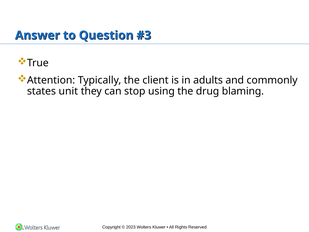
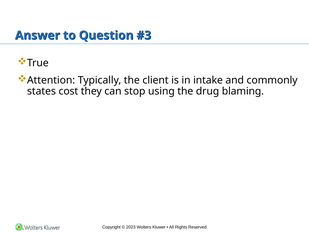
adults: adults -> intake
unit: unit -> cost
